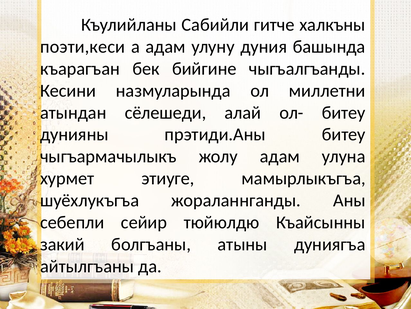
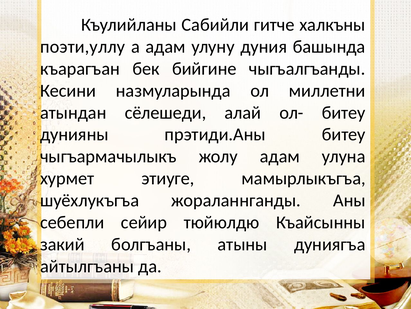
поэти,кеси: поэти,кеси -> поэти,уллу
